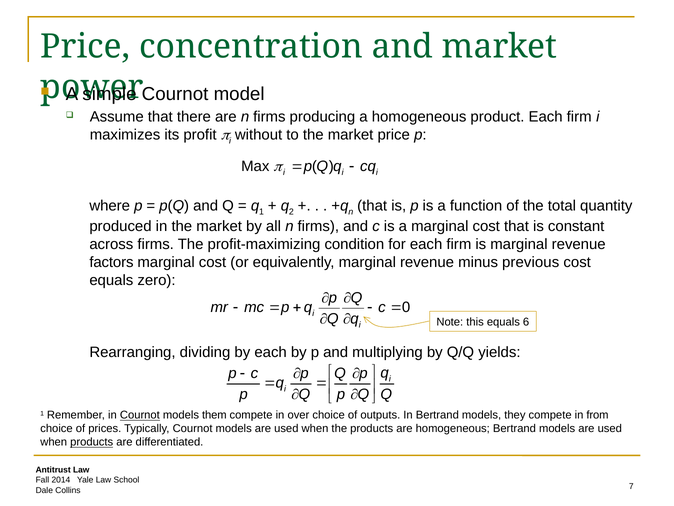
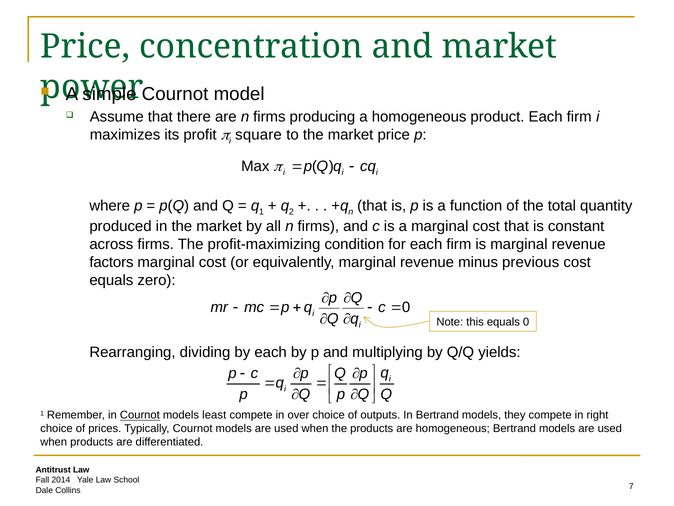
without: without -> square
equals 6: 6 -> 0
them: them -> least
from: from -> right
products at (92, 442) underline: present -> none
